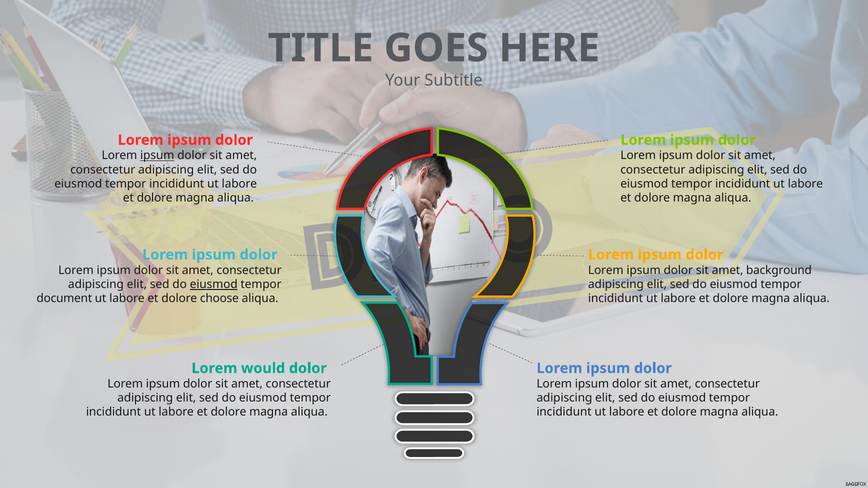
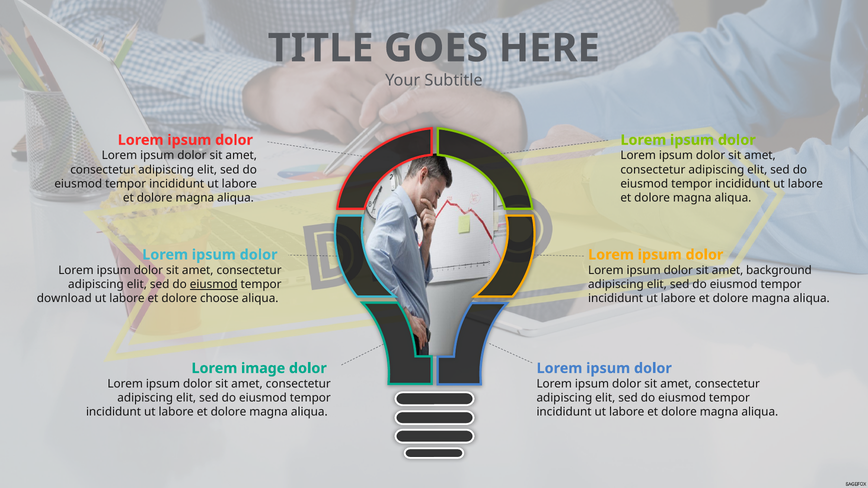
ipsum at (157, 156) underline: present -> none
document: document -> download
would: would -> image
